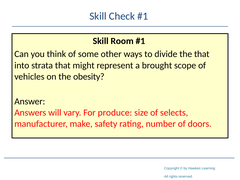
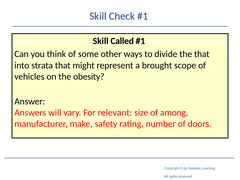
Room: Room -> Called
produce: produce -> relevant
selects: selects -> among
